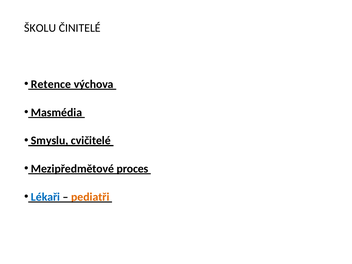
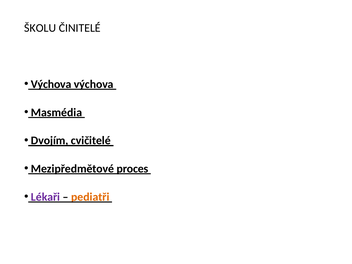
Retence at (51, 84): Retence -> Výchova
Smyslu: Smyslu -> Dvojím
Lékaři colour: blue -> purple
